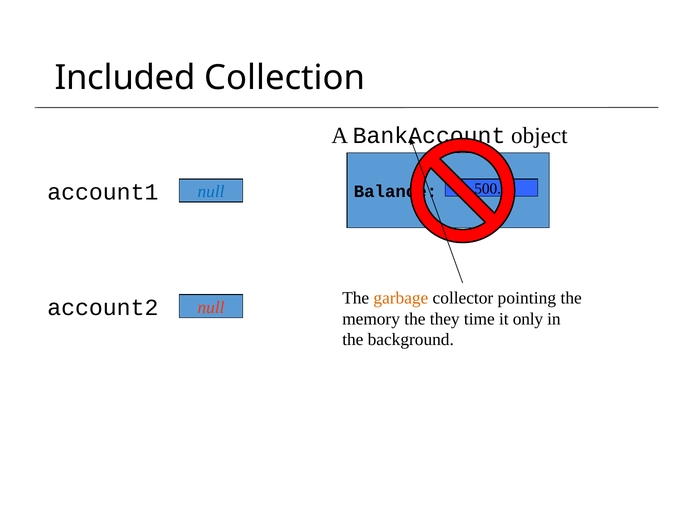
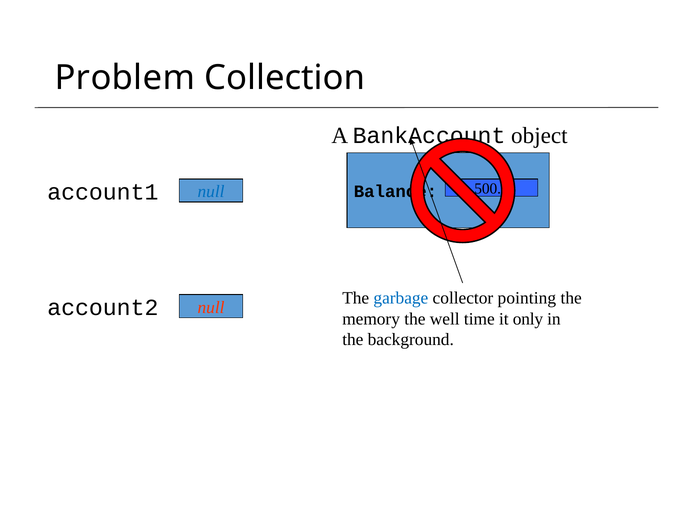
Included: Included -> Problem
garbage colour: orange -> blue
they: they -> well
